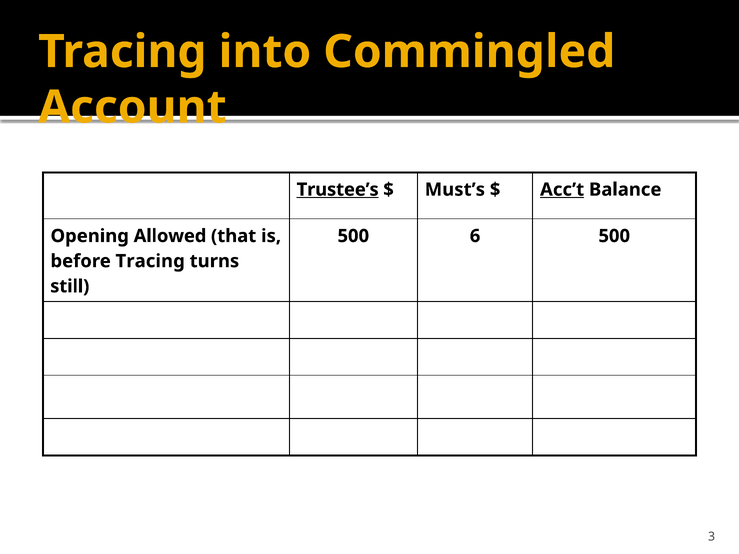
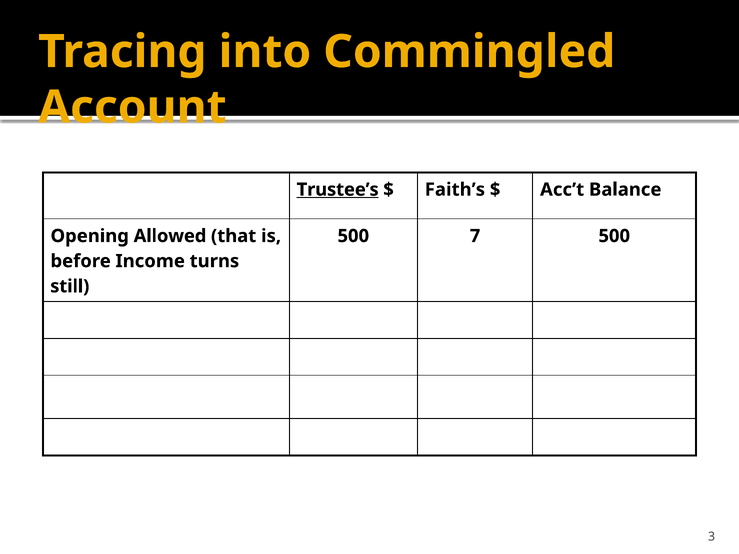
Must’s: Must’s -> Faith’s
Acc’t underline: present -> none
6: 6 -> 7
before Tracing: Tracing -> Income
